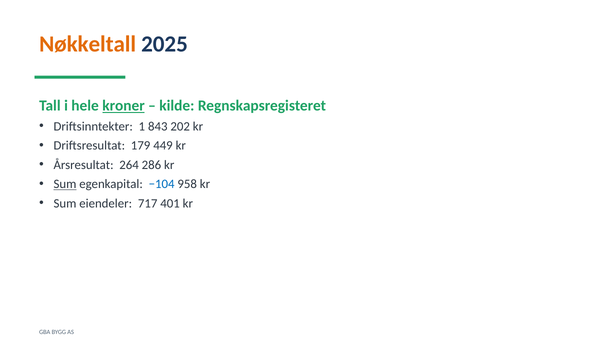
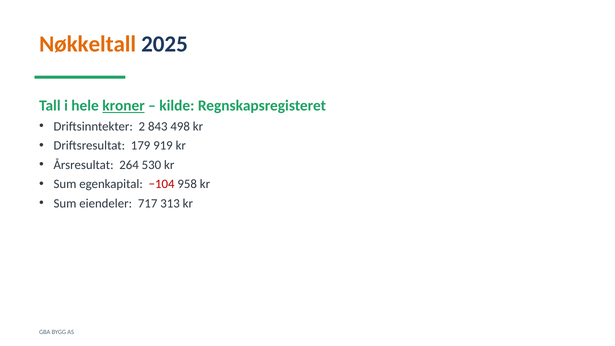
1: 1 -> 2
202: 202 -> 498
449: 449 -> 919
286: 286 -> 530
Sum at (65, 184) underline: present -> none
−104 colour: blue -> red
401: 401 -> 313
